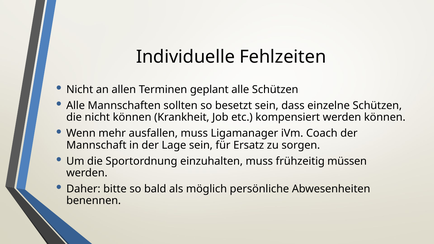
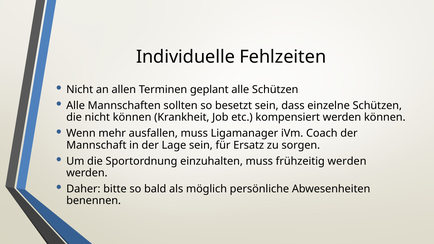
frühzeitig müssen: müssen -> werden
